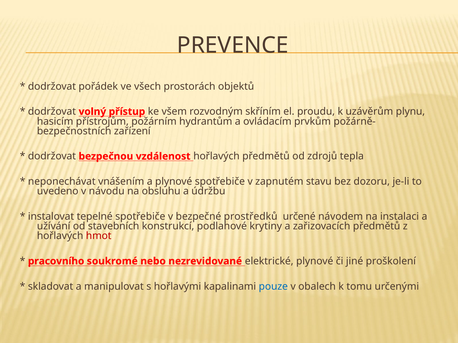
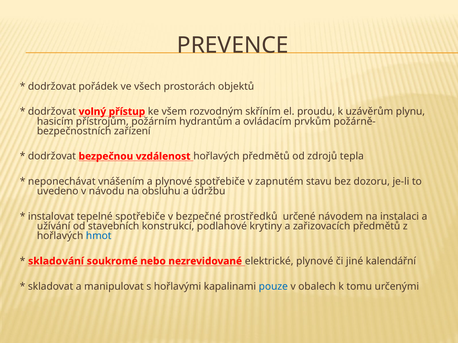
hmot colour: red -> blue
pracovního: pracovního -> skladování
proškolení: proškolení -> kalendářní
